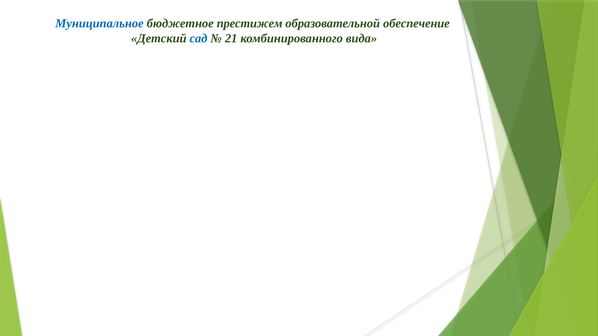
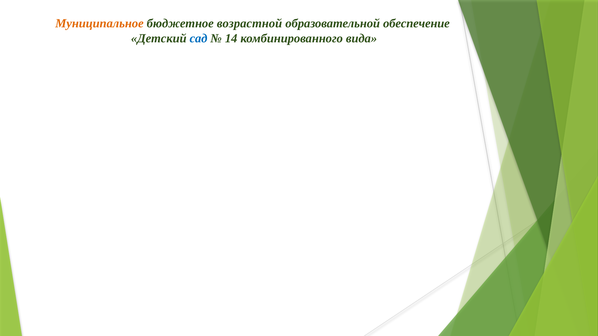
Муниципальное colour: blue -> orange
престижем: престижем -> возрастной
21: 21 -> 14
